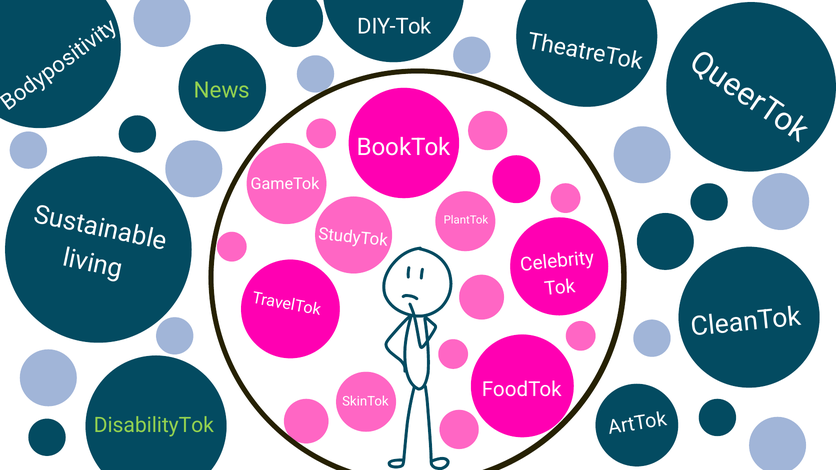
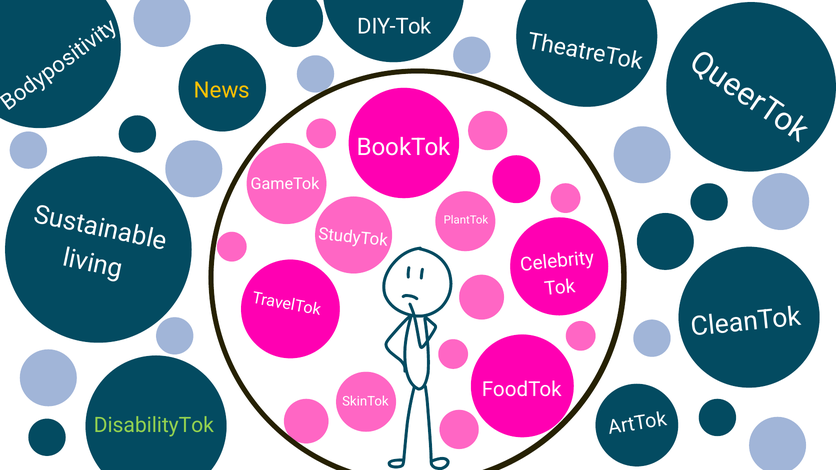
News colour: light green -> yellow
